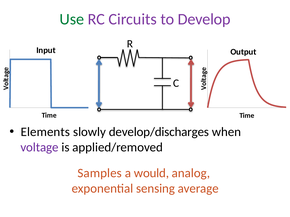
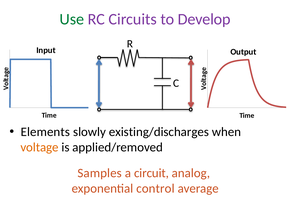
develop/discharges: develop/discharges -> existing/discharges
voltage colour: purple -> orange
would: would -> circuit
sensing: sensing -> control
